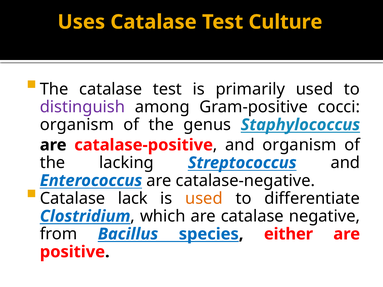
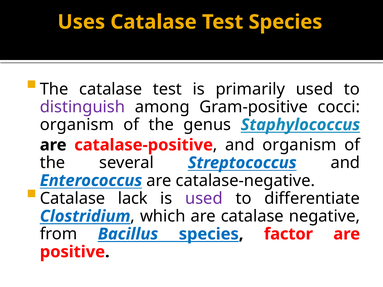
Test Culture: Culture -> Species
lacking: lacking -> several
used at (204, 199) colour: orange -> purple
either: either -> factor
